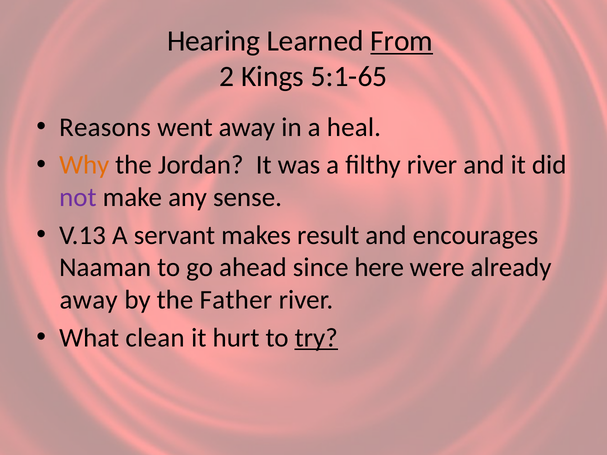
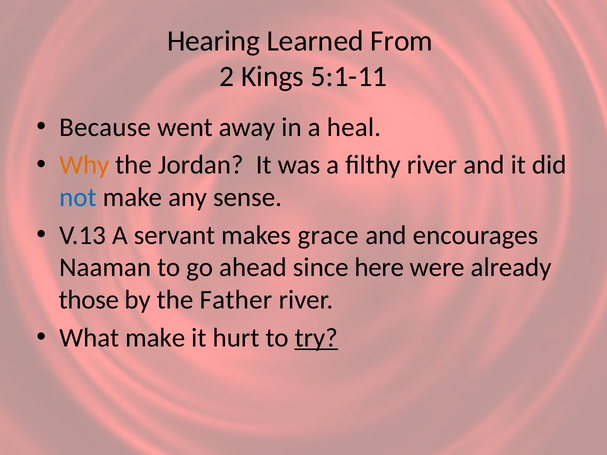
From underline: present -> none
5:1-65: 5:1-65 -> 5:1-11
Reasons: Reasons -> Because
not colour: purple -> blue
result: result -> grace
away at (89, 300): away -> those
What clean: clean -> make
